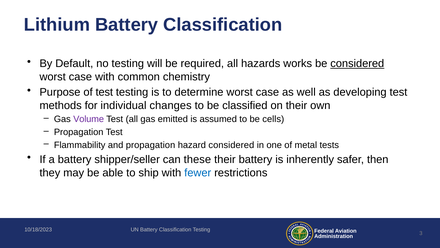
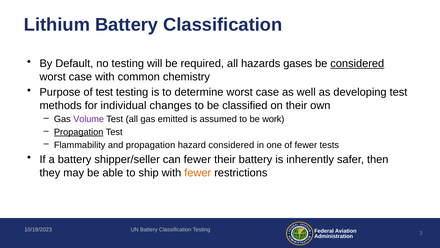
works: works -> gases
cells: cells -> work
Propagation at (79, 132) underline: none -> present
of metal: metal -> fewer
can these: these -> fewer
fewer at (198, 172) colour: blue -> orange
